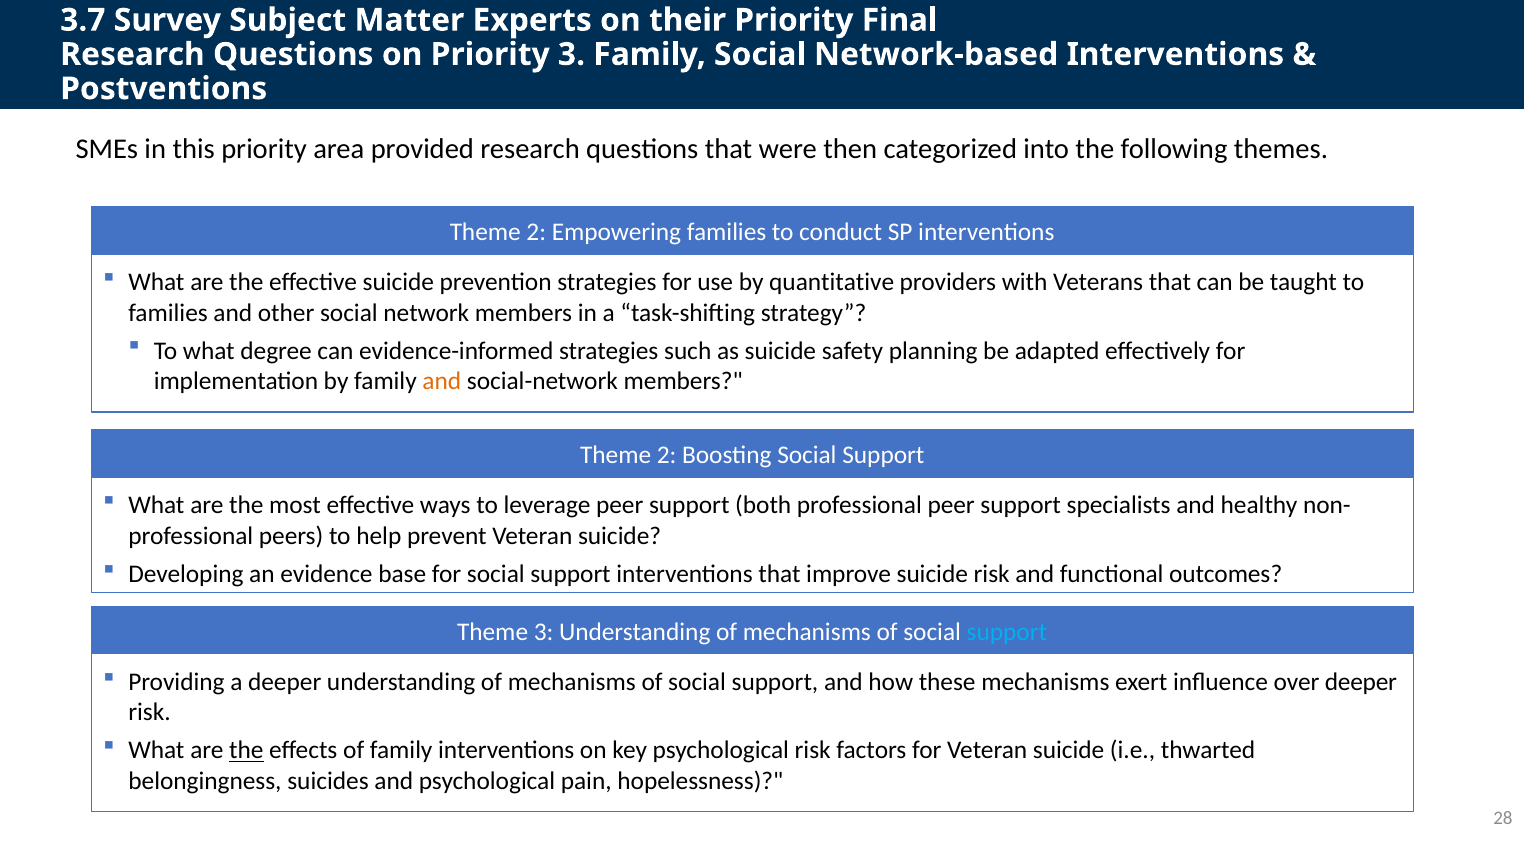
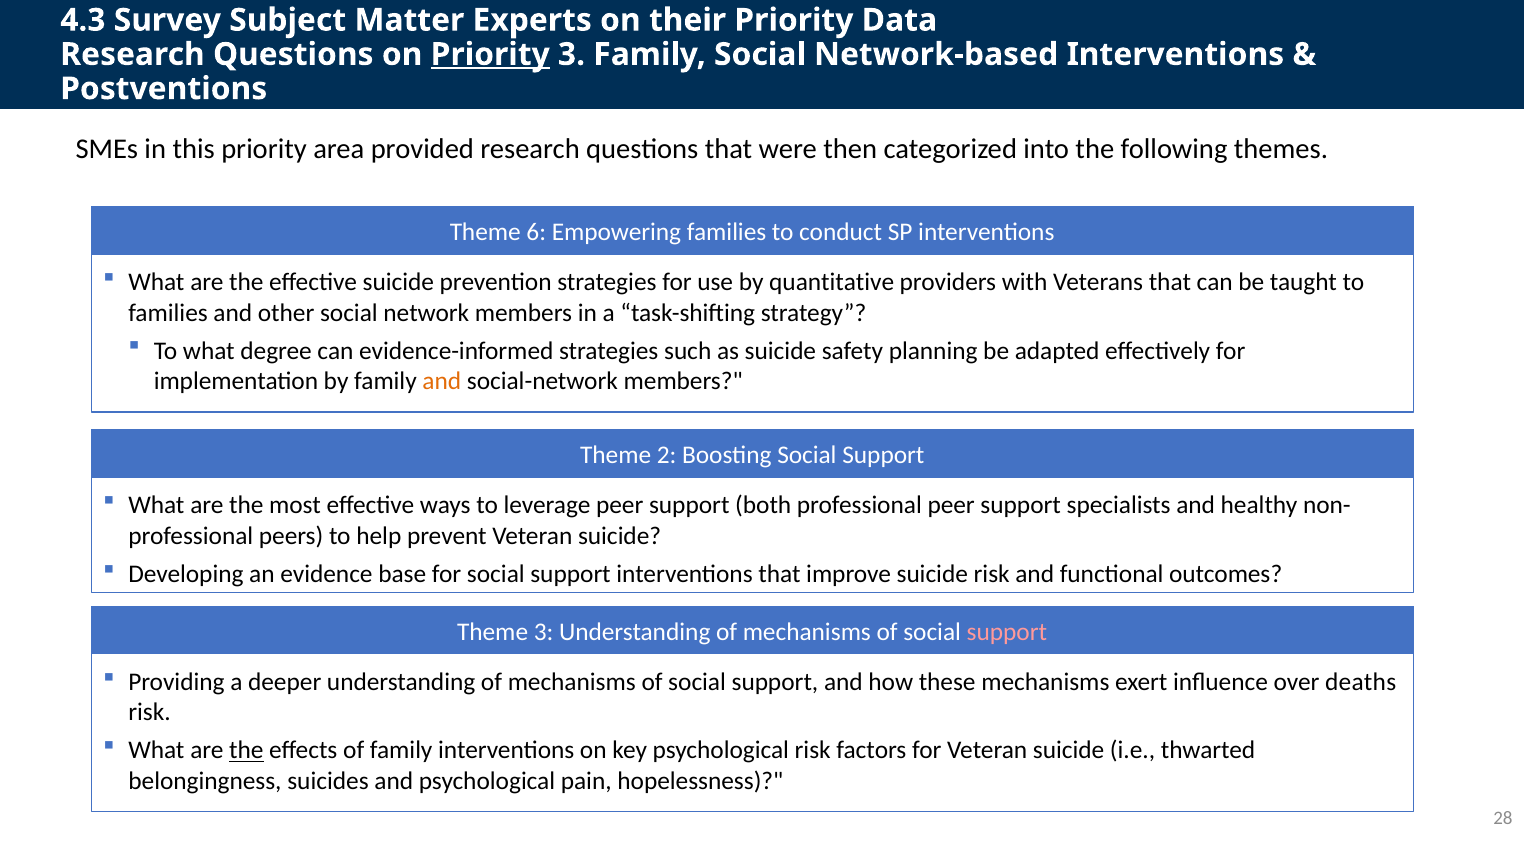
3.7: 3.7 -> 4.3
Final: Final -> Data
Priority at (490, 54) underline: none -> present
2 at (536, 232): 2 -> 6
support at (1007, 632) colour: light blue -> pink
over deeper: deeper -> deaths
